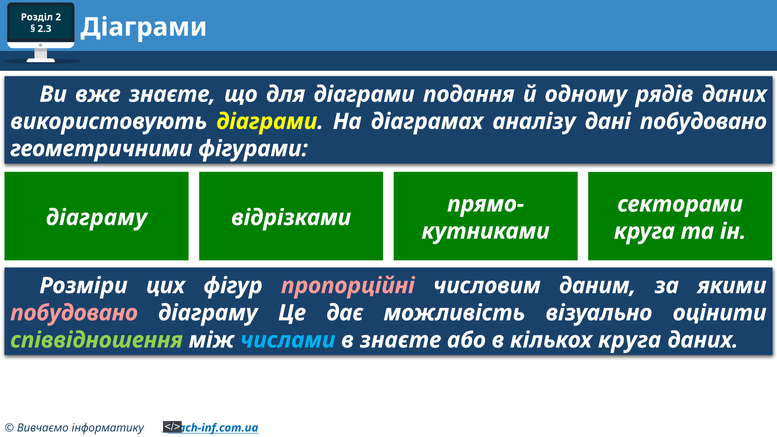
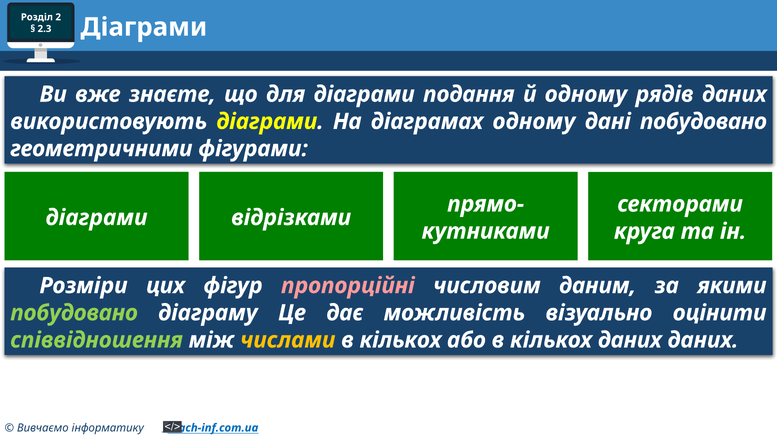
діаграмах аналізу: аналізу -> одному
діаграму at (96, 218): діаграму -> діаграми
побудовано at (74, 313) colour: pink -> light green
числами colour: light blue -> yellow
знаєте at (400, 340): знаєте -> кількох
кількох круга: круга -> даних
